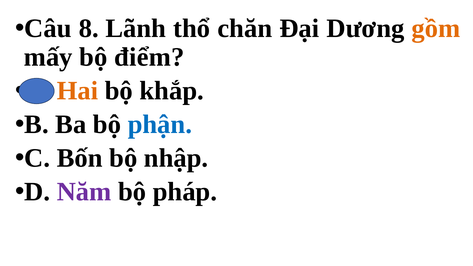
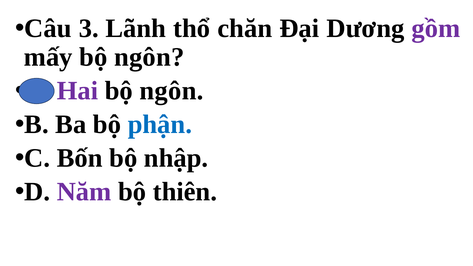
8: 8 -> 3
gồm colour: orange -> purple
mấy bộ điểm: điểm -> ngôn
Hai colour: orange -> purple
khắp at (172, 91): khắp -> ngôn
pháp: pháp -> thiên
